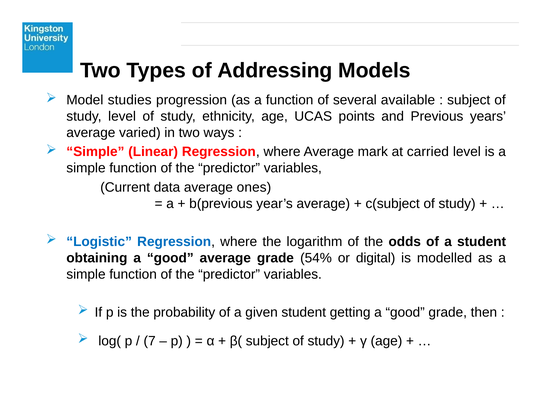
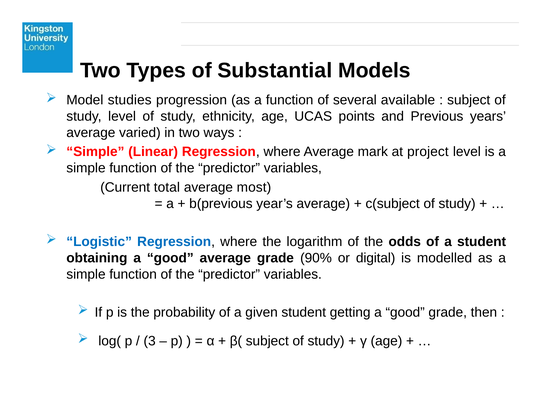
Addressing: Addressing -> Substantial
carried: carried -> project
data: data -> total
ones: ones -> most
54%: 54% -> 90%
7: 7 -> 3
